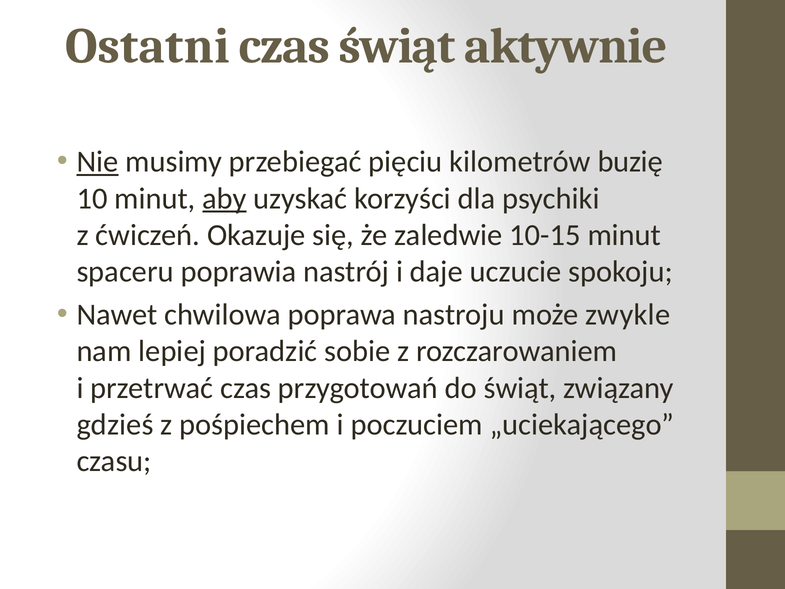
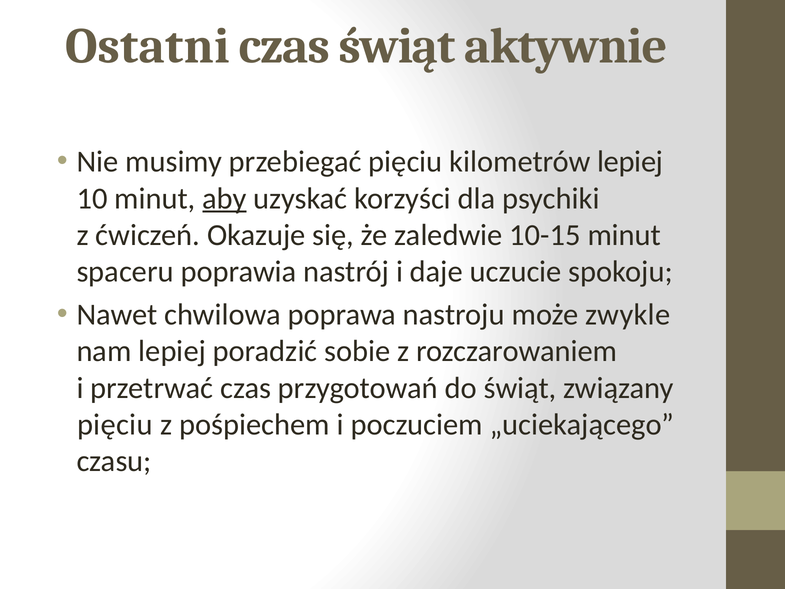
Nie underline: present -> none
kilometrów buzię: buzię -> lepiej
gdzieś at (115, 424): gdzieś -> pięciu
